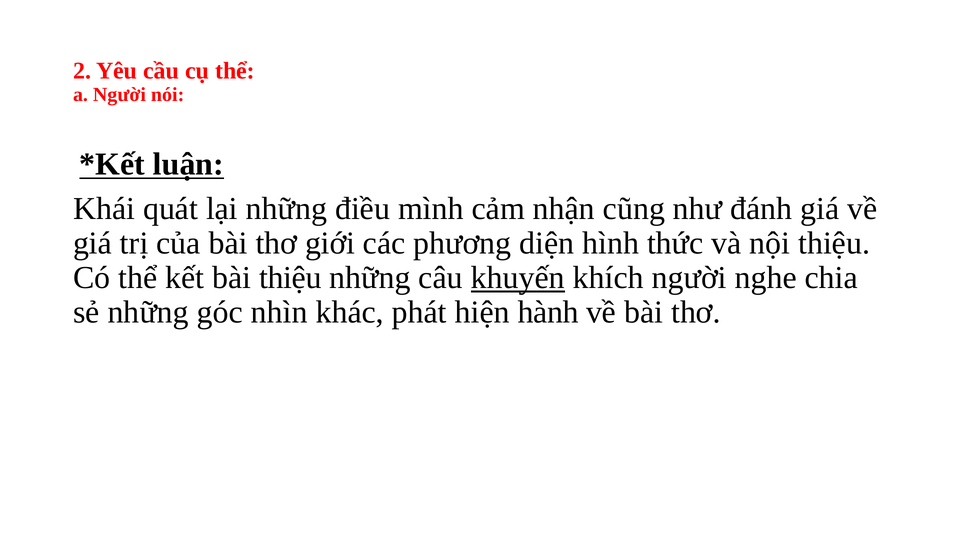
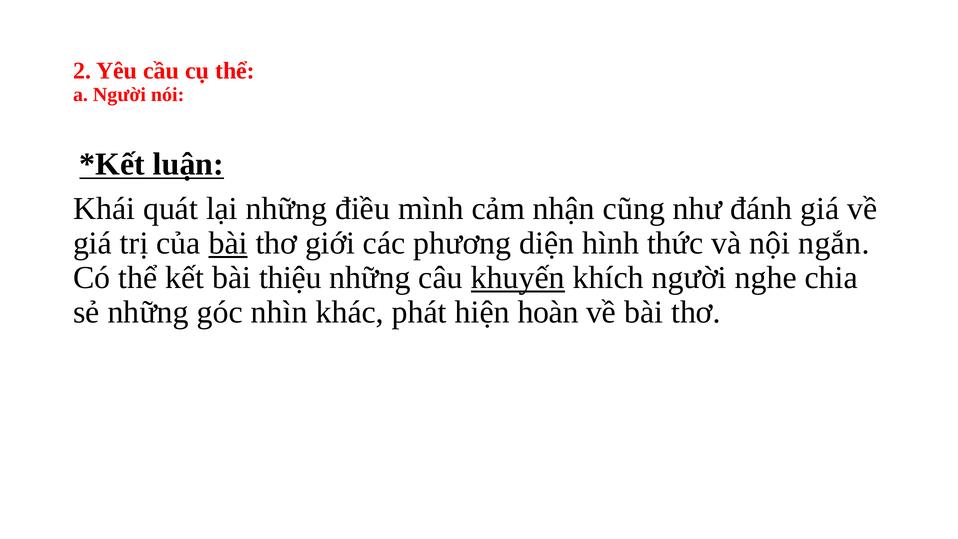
bài at (228, 243) underline: none -> present
nội thiệu: thiệu -> ngắn
hành: hành -> hoàn
